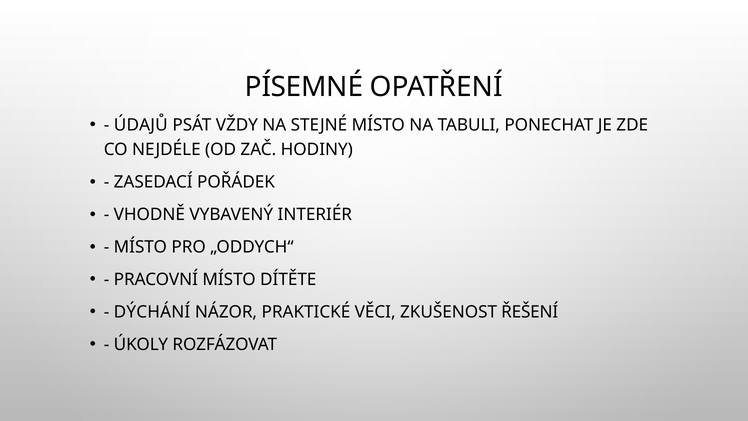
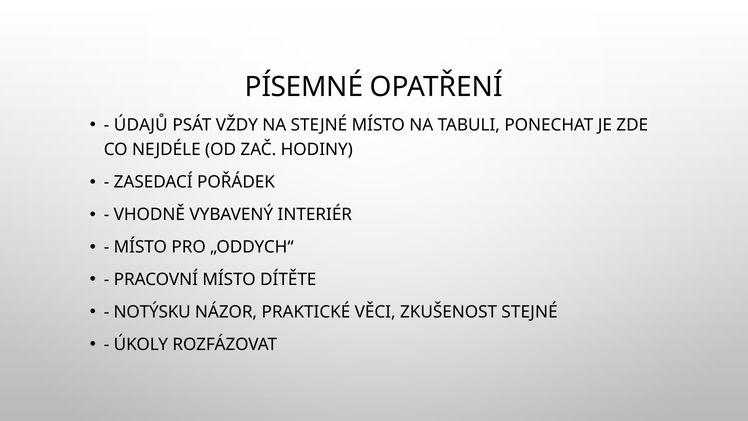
DÝCHÁNÍ: DÝCHÁNÍ -> NOTÝSKU
ZKUŠENOST ŘEŠENÍ: ŘEŠENÍ -> STEJNÉ
